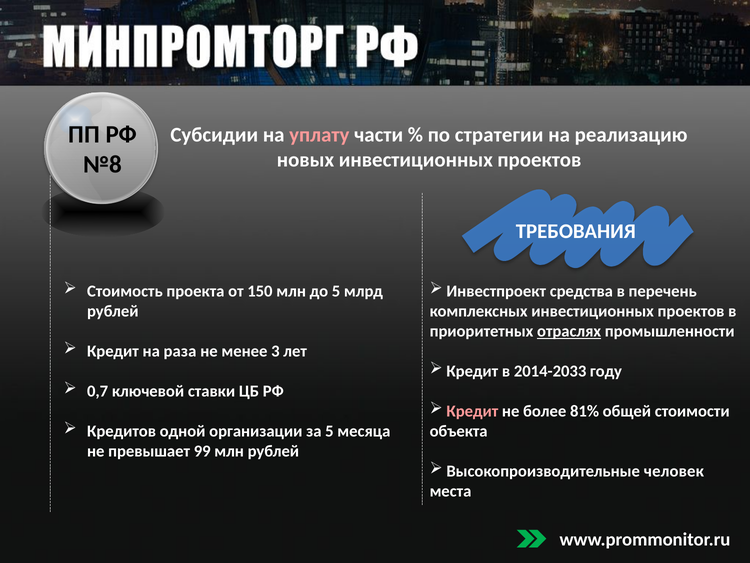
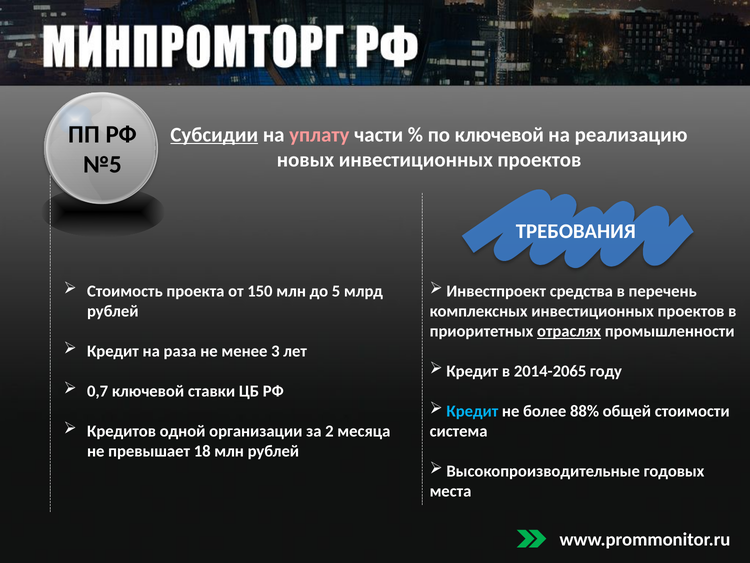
Субсидии underline: none -> present
по стратегии: стратегии -> ключевой
№8: №8 -> №5
2014-2033: 2014-2033 -> 2014-2065
Кредит at (472, 411) colour: pink -> light blue
81%: 81% -> 88%
за 5: 5 -> 2
объекта: объекта -> система
99: 99 -> 18
человек: человек -> годовых
